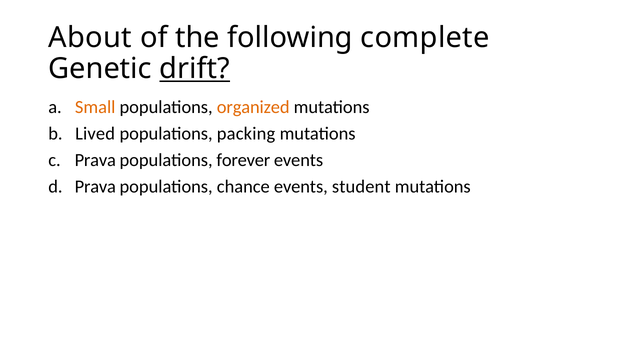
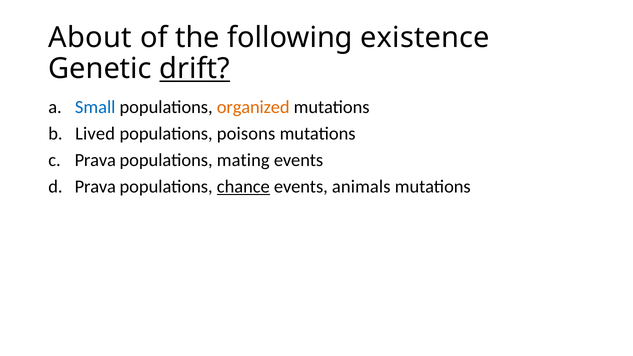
complete: complete -> existence
Small colour: orange -> blue
packing: packing -> poisons
forever: forever -> mating
chance underline: none -> present
student: student -> animals
